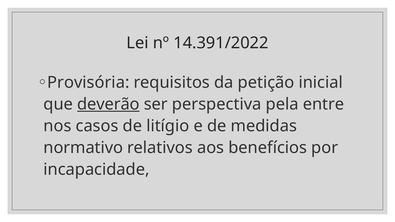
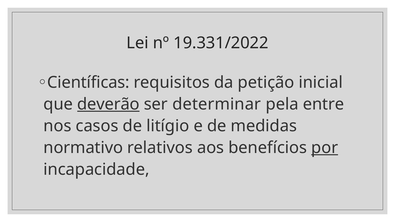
14.391/2022: 14.391/2022 -> 19.331/2022
Provisória: Provisória -> Científicas
perspectiva: perspectiva -> determinar
por underline: none -> present
